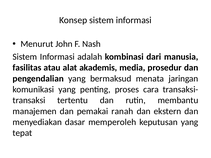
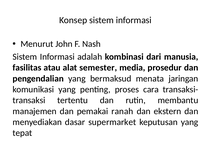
akademis: akademis -> semester
memperoleh: memperoleh -> supermarket
